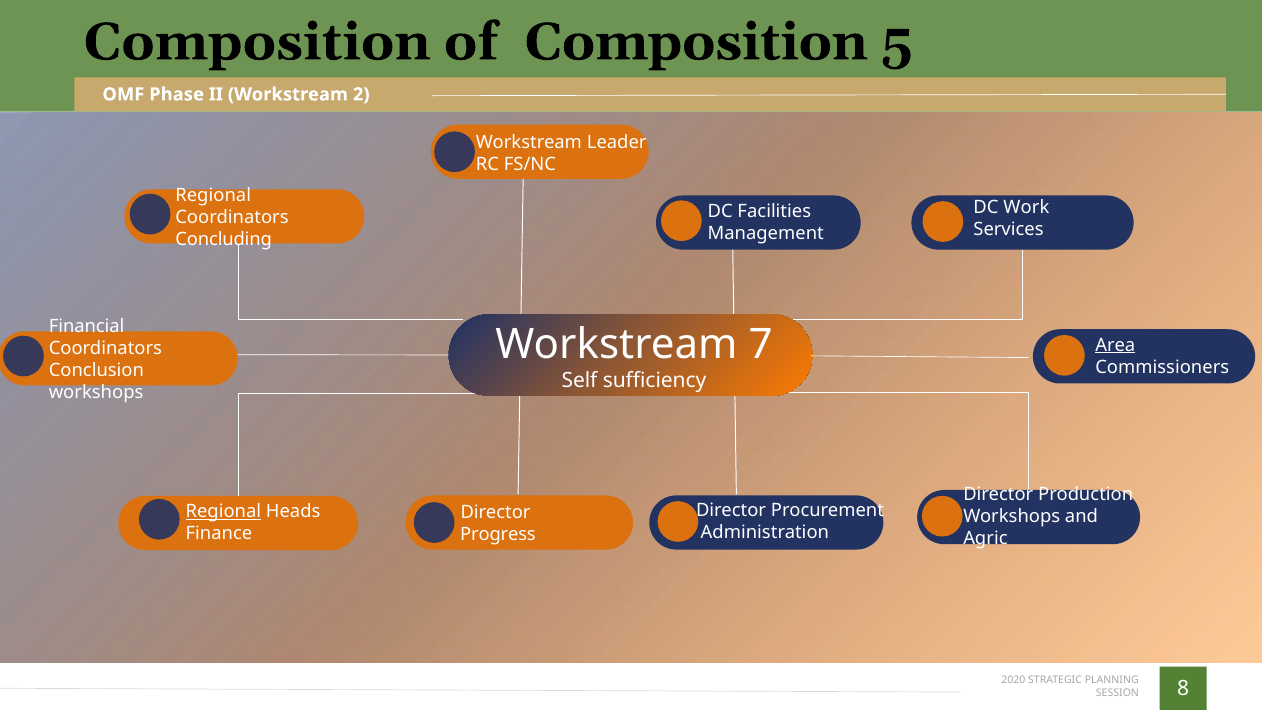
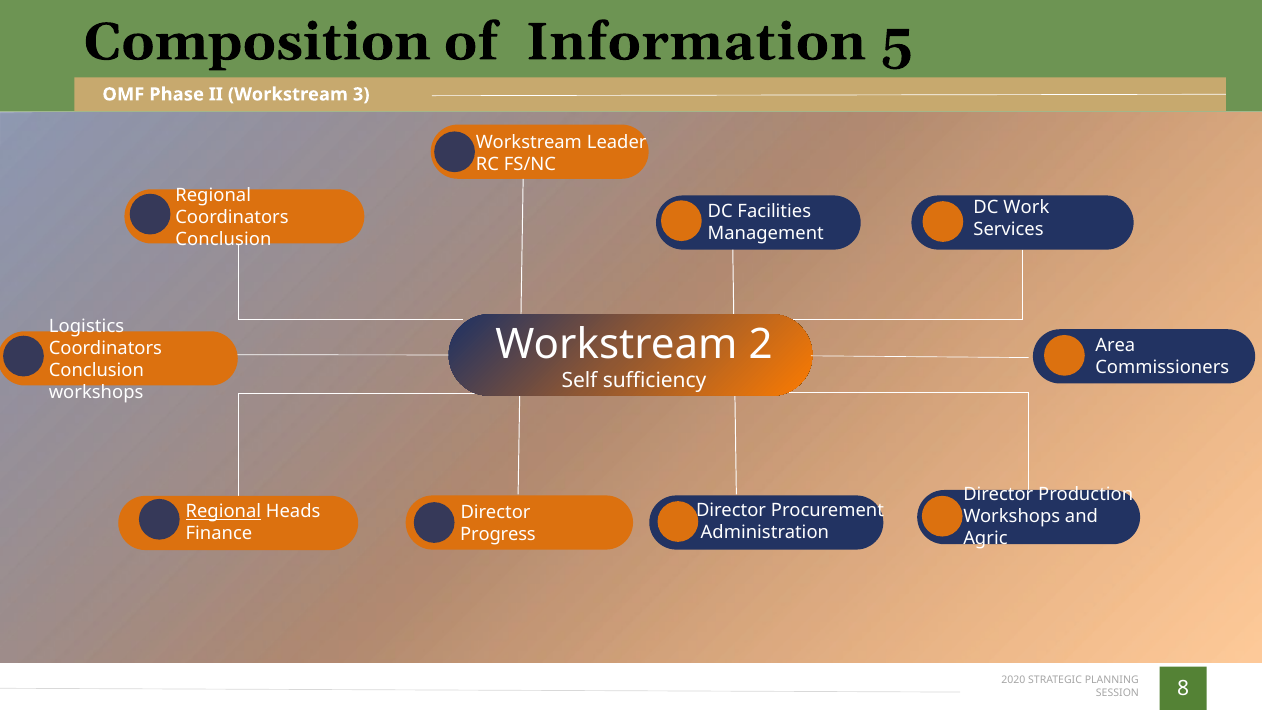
of Composition: Composition -> Information
2: 2 -> 3
Concluding at (224, 240): Concluding -> Conclusion
Financial: Financial -> Logistics
7: 7 -> 2
Area underline: present -> none
